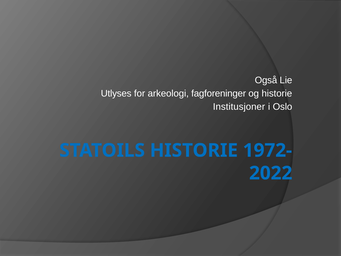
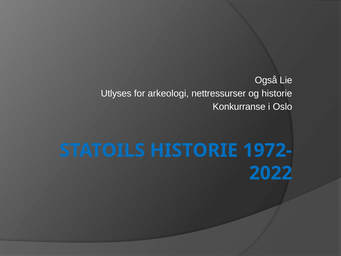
fagforeninger: fagforeninger -> nettressurser
Institusjoner: Institusjoner -> Konkurranse
